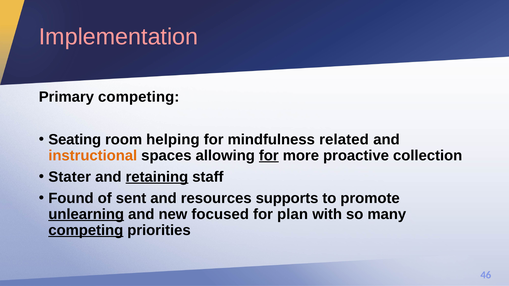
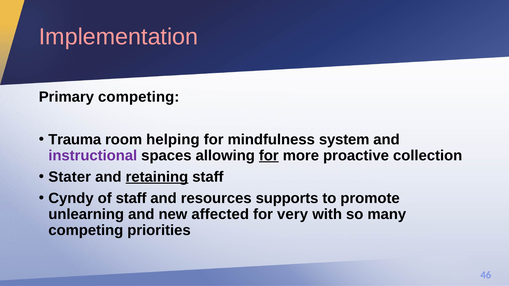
Seating: Seating -> Trauma
related: related -> system
instructional colour: orange -> purple
Found: Found -> Cyndy
of sent: sent -> staff
unlearning underline: present -> none
focused: focused -> affected
plan: plan -> very
competing at (86, 230) underline: present -> none
